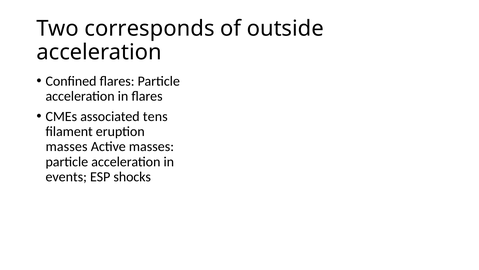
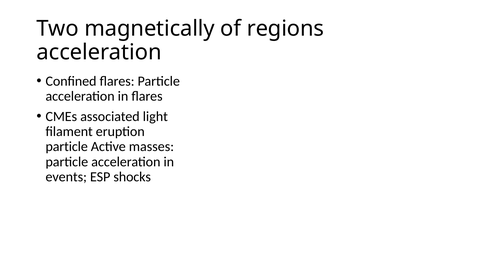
corresponds: corresponds -> magnetically
outside: outside -> regions
tens: tens -> light
masses at (67, 146): masses -> particle
